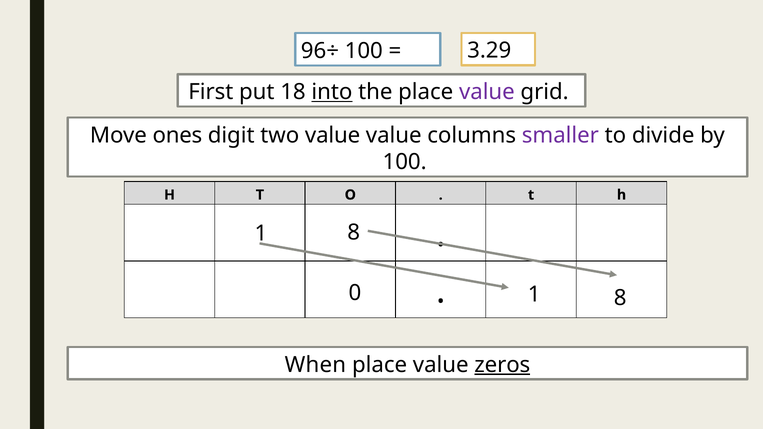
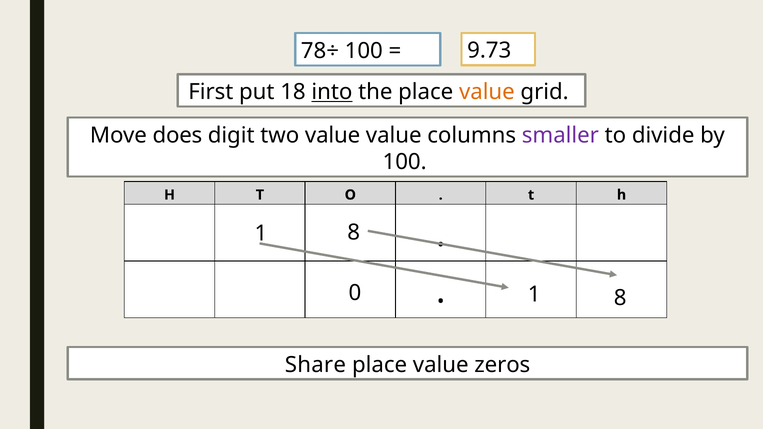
3.29: 3.29 -> 9.73
96÷: 96÷ -> 78÷
value at (487, 92) colour: purple -> orange
ones: ones -> does
When: When -> Share
zeros underline: present -> none
